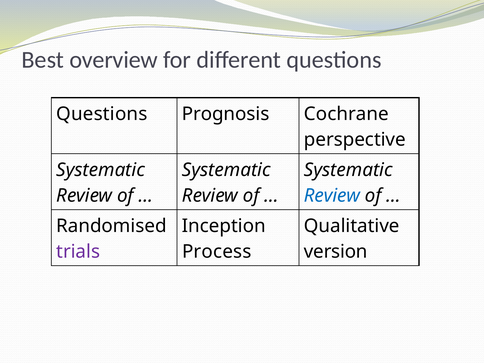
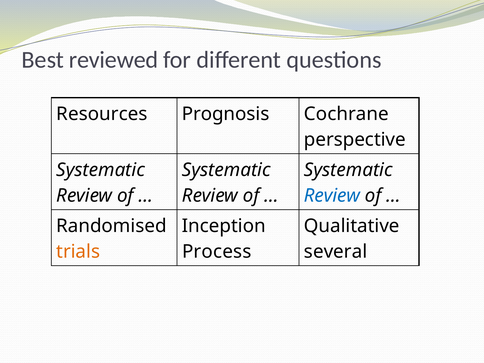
overview: overview -> reviewed
Questions at (102, 114): Questions -> Resources
trials colour: purple -> orange
version: version -> several
